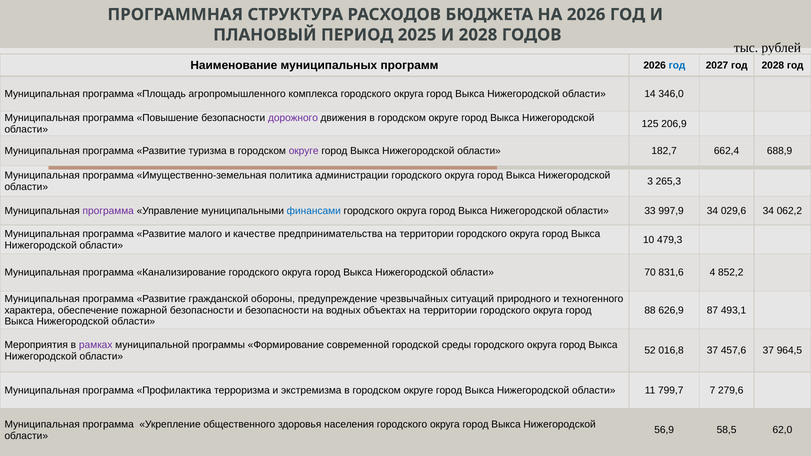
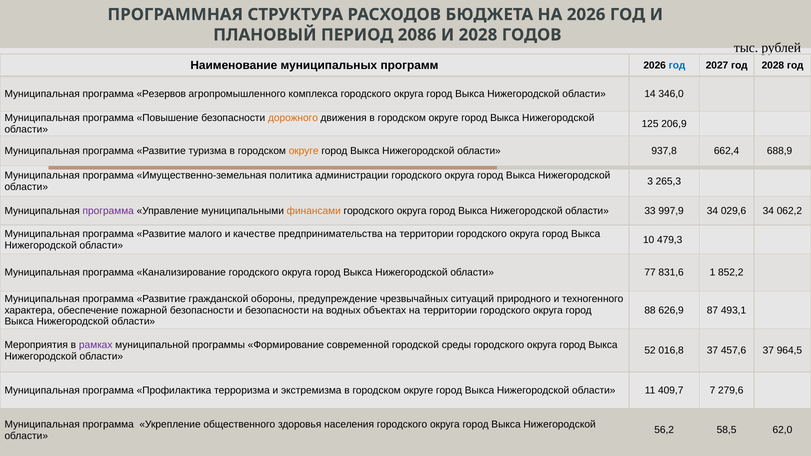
2025: 2025 -> 2086
Площадь: Площадь -> Резервов
дорожного colour: purple -> orange
округе at (304, 151) colour: purple -> orange
182,7: 182,7 -> 937,8
финансами colour: blue -> orange
70: 70 -> 77
4: 4 -> 1
799,7: 799,7 -> 409,7
56,9: 56,9 -> 56,2
